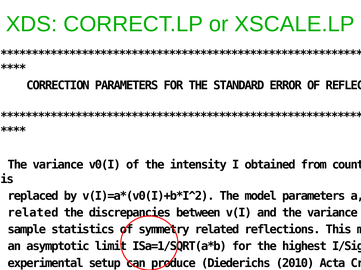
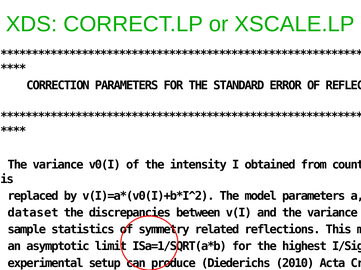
related at (33, 213): related -> dataset
